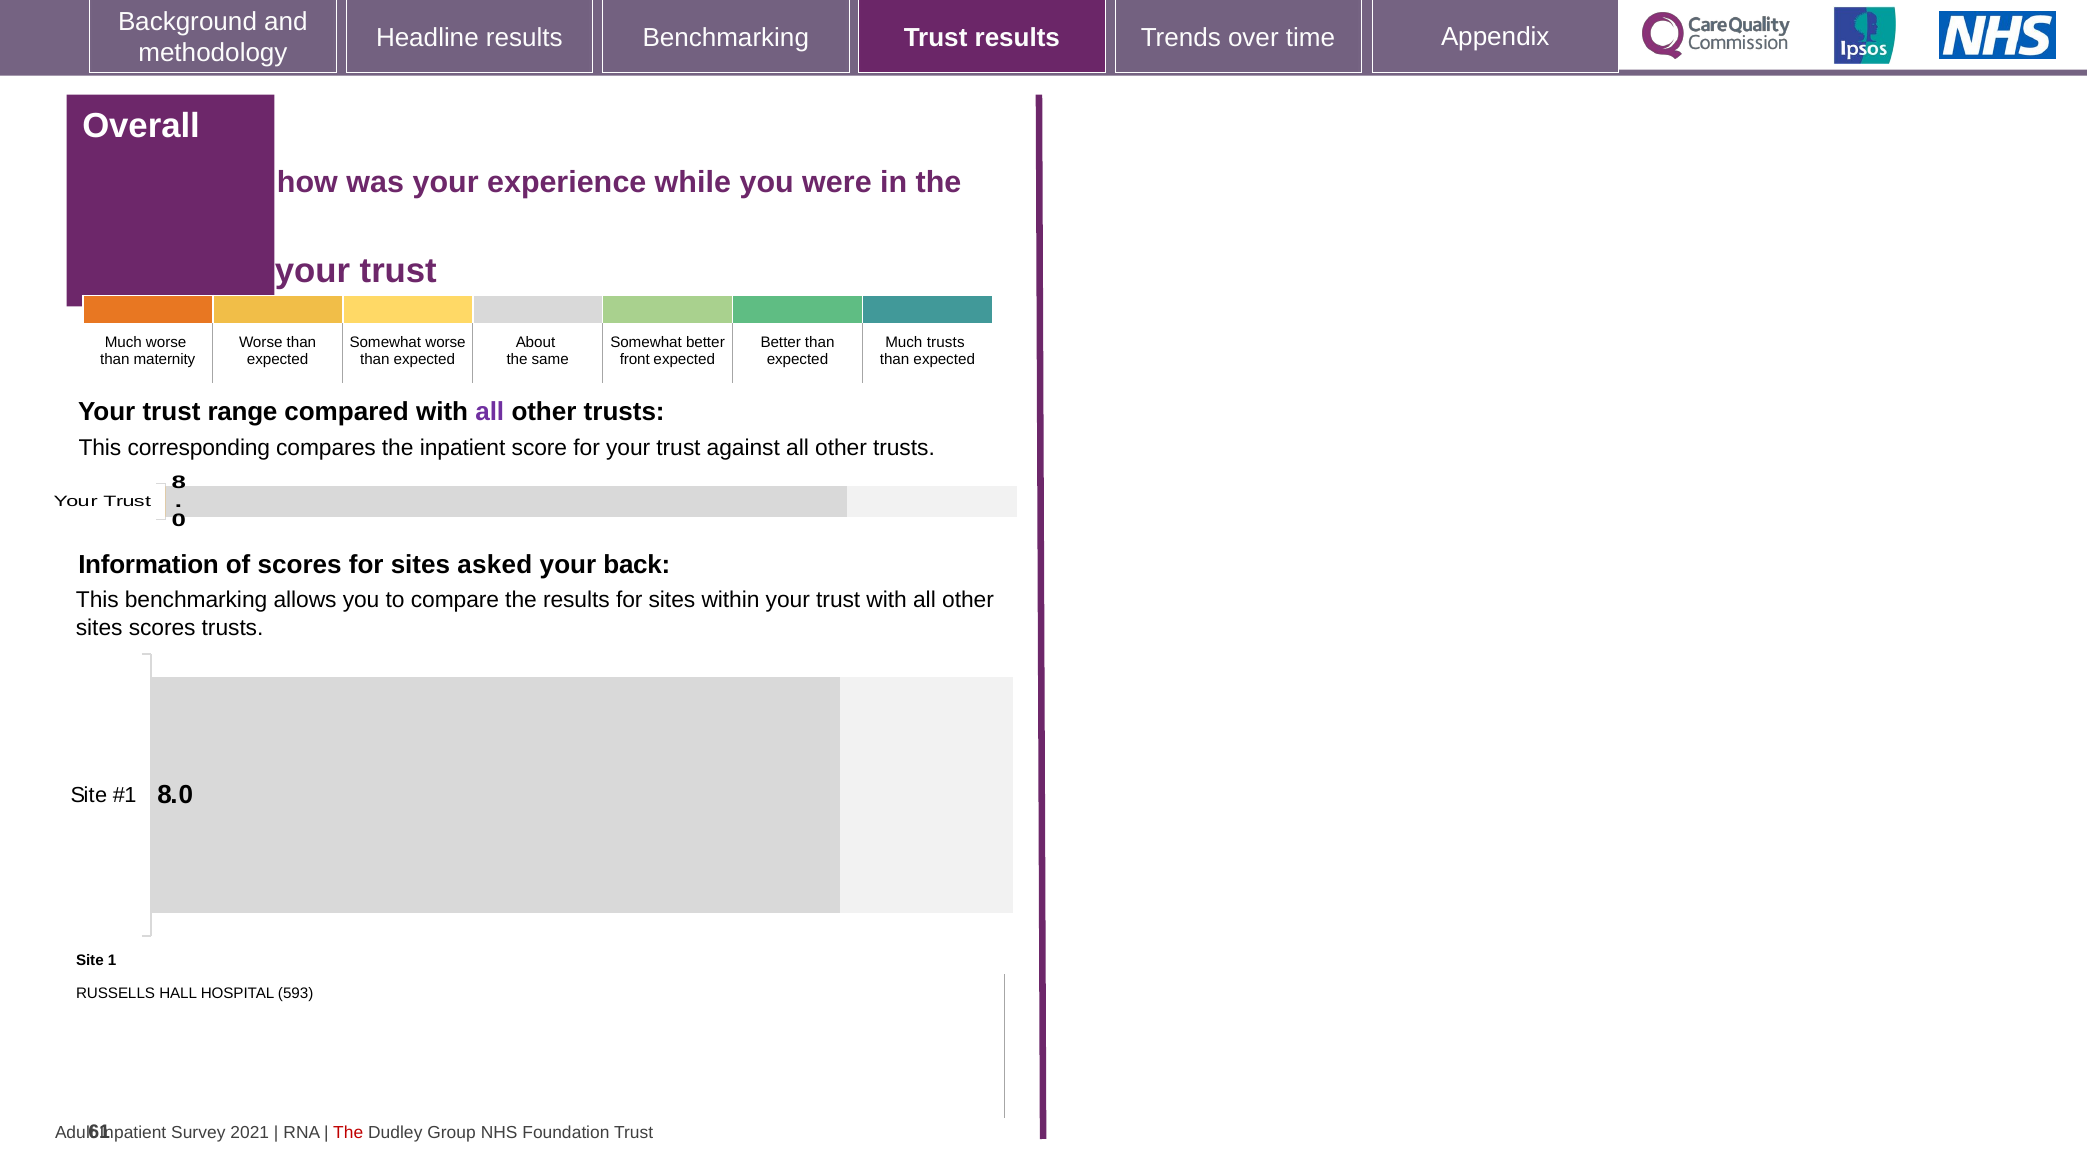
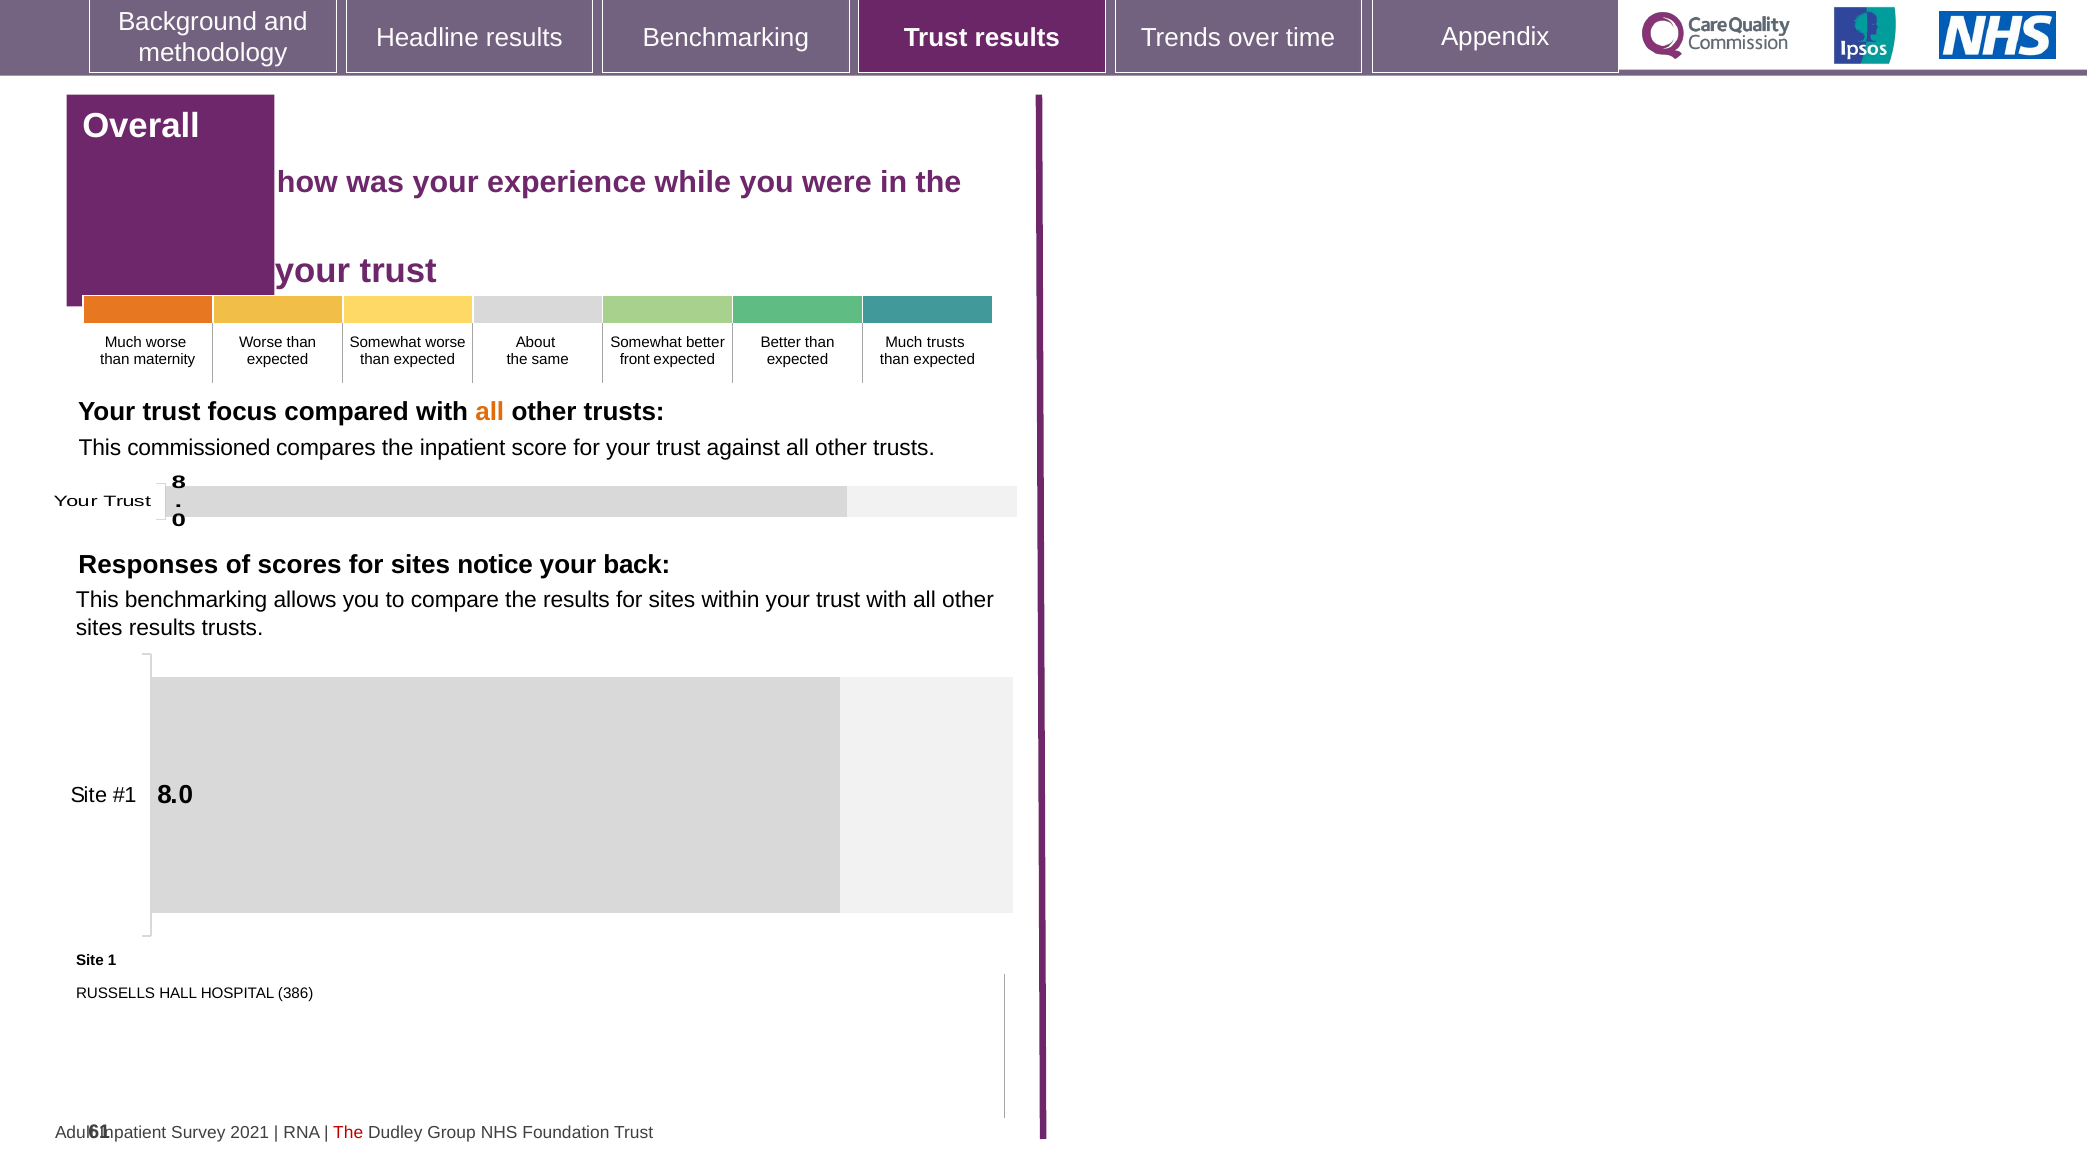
range: range -> focus
all at (490, 411) colour: purple -> orange
corresponding: corresponding -> commissioned
Information: Information -> Responses
asked: asked -> notice
sites scores: scores -> results
593: 593 -> 386
